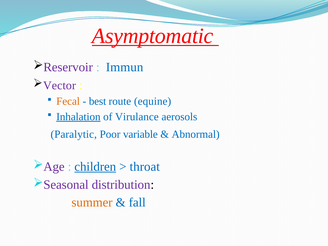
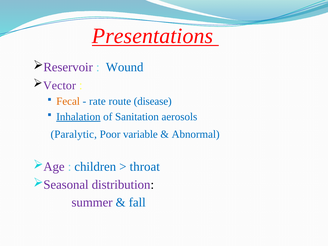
Asymptomatic: Asymptomatic -> Presentations
Immun: Immun -> Wound
best: best -> rate
equine: equine -> disease
Virulance: Virulance -> Sanitation
children underline: present -> none
summer colour: orange -> purple
